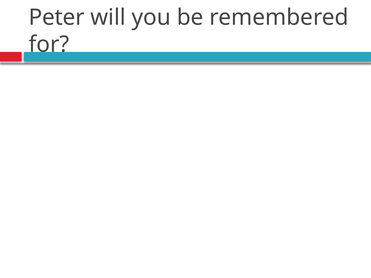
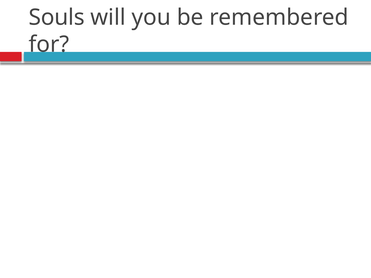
Peter: Peter -> Souls
